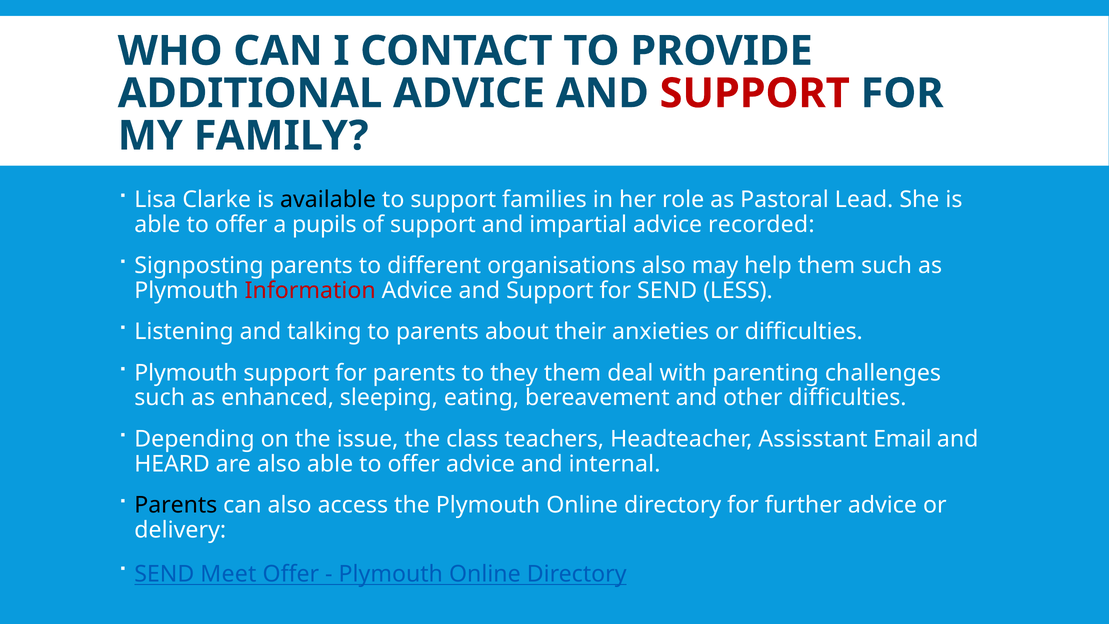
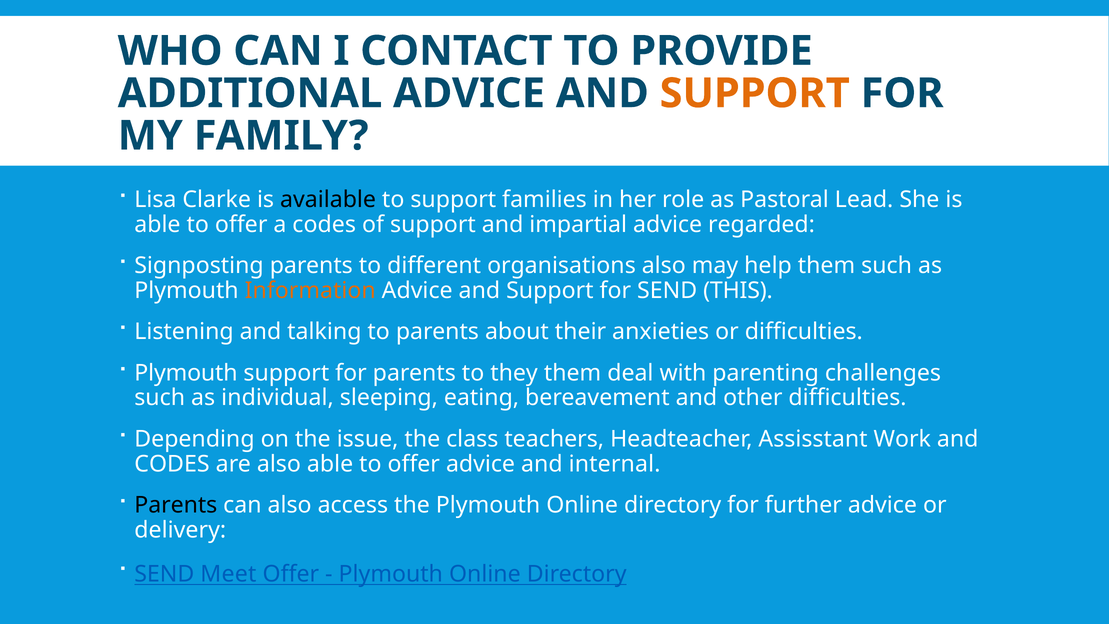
SUPPORT at (755, 93) colour: red -> orange
a pupils: pupils -> codes
recorded: recorded -> regarded
Information colour: red -> orange
LESS: LESS -> THIS
enhanced: enhanced -> individual
Email: Email -> Work
HEARD at (172, 464): HEARD -> CODES
